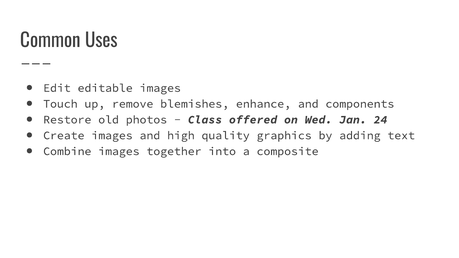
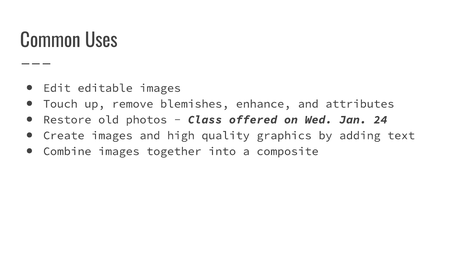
components: components -> attributes
